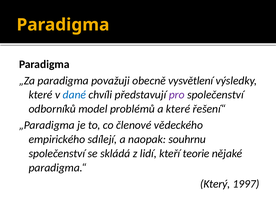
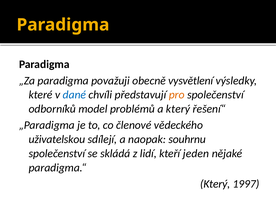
pro colour: purple -> orange
a které: které -> který
empirického: empirického -> uživatelskou
teorie: teorie -> jeden
